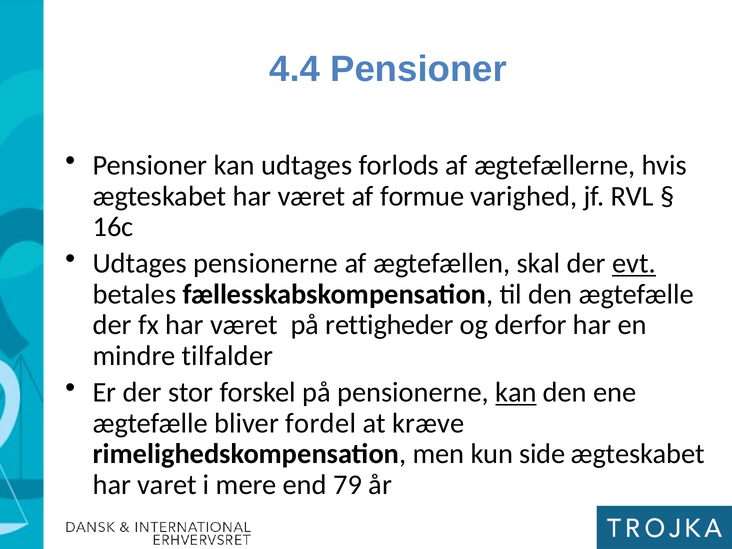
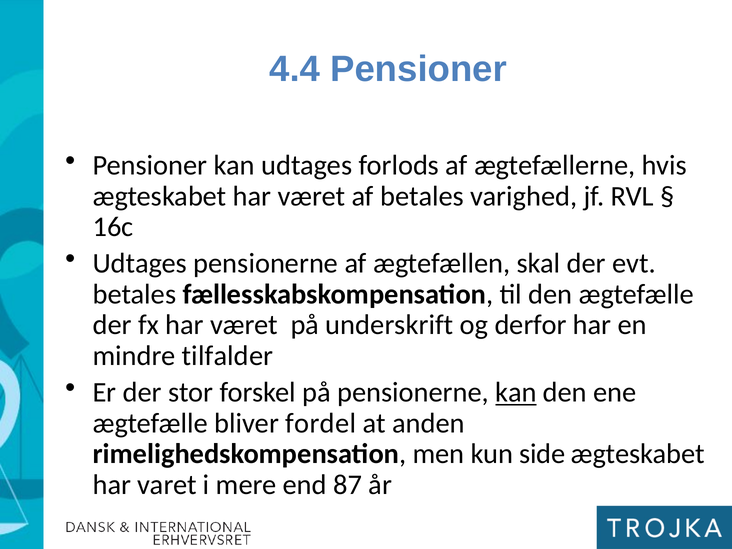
af formue: formue -> betales
evt underline: present -> none
rettigheder: rettigheder -> underskrift
kræve: kræve -> anden
79: 79 -> 87
